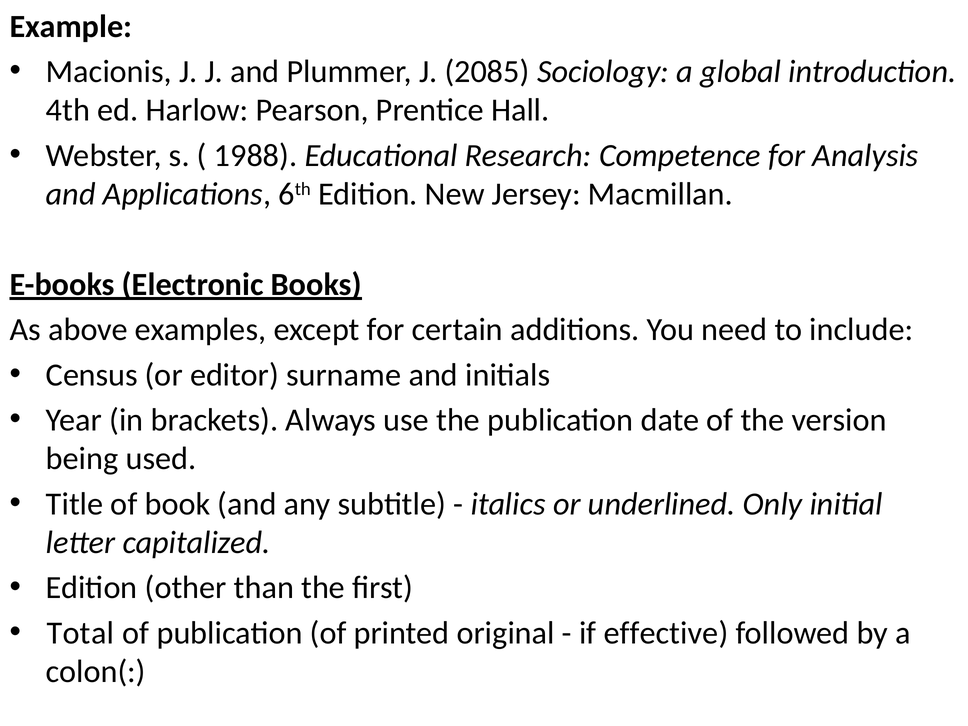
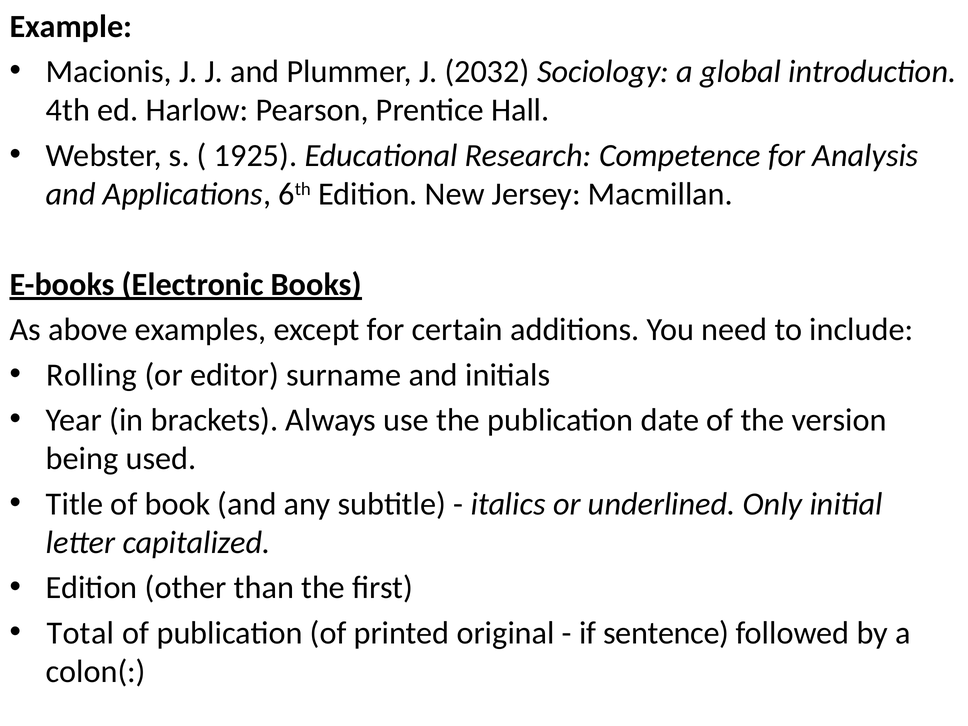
2085: 2085 -> 2032
1988: 1988 -> 1925
Census: Census -> Rolling
effective: effective -> sentence
